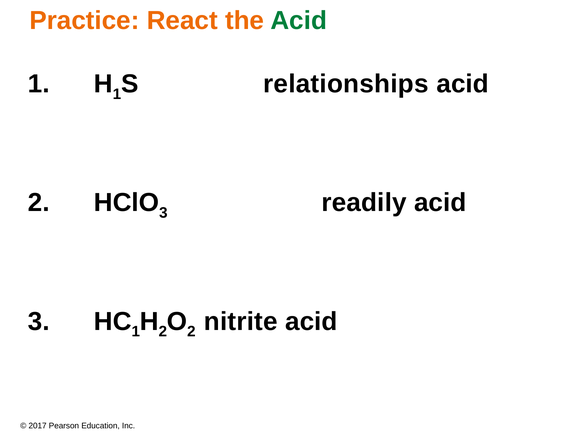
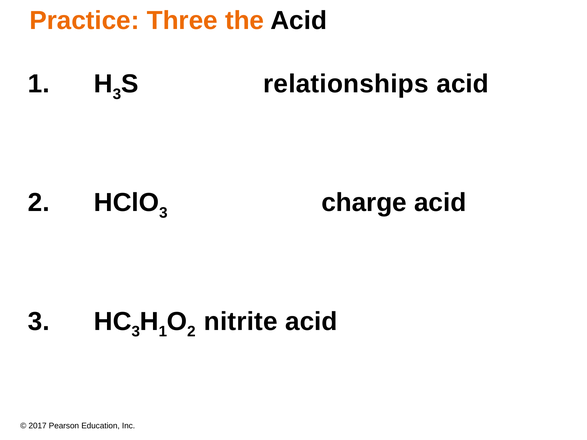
React: React -> Three
Acid at (299, 20) colour: green -> black
1 at (117, 94): 1 -> 3
readily: readily -> charge
1 at (136, 332): 1 -> 3
2 at (163, 332): 2 -> 1
